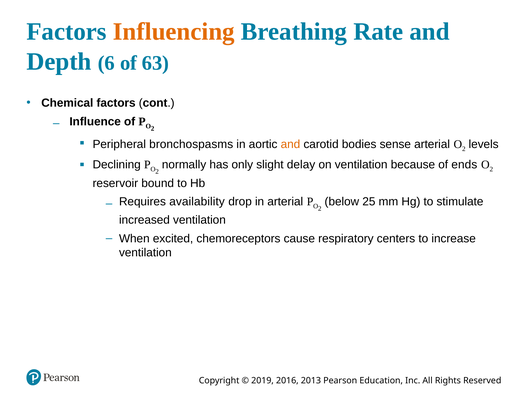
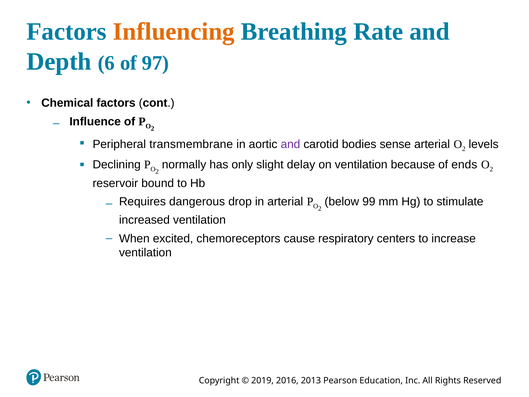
63: 63 -> 97
bronchospasms: bronchospasms -> transmembrane
and at (290, 144) colour: orange -> purple
25: 25 -> 99
availability: availability -> dangerous
